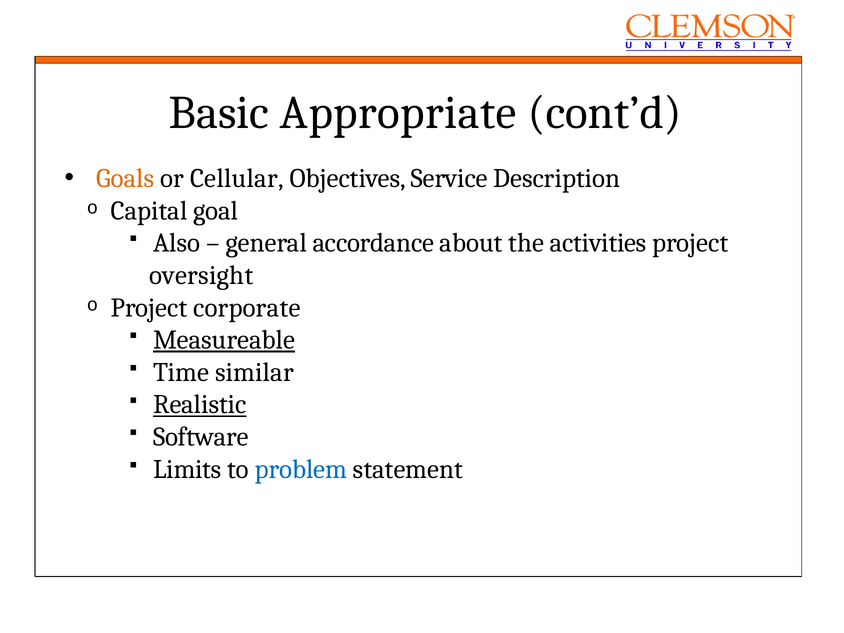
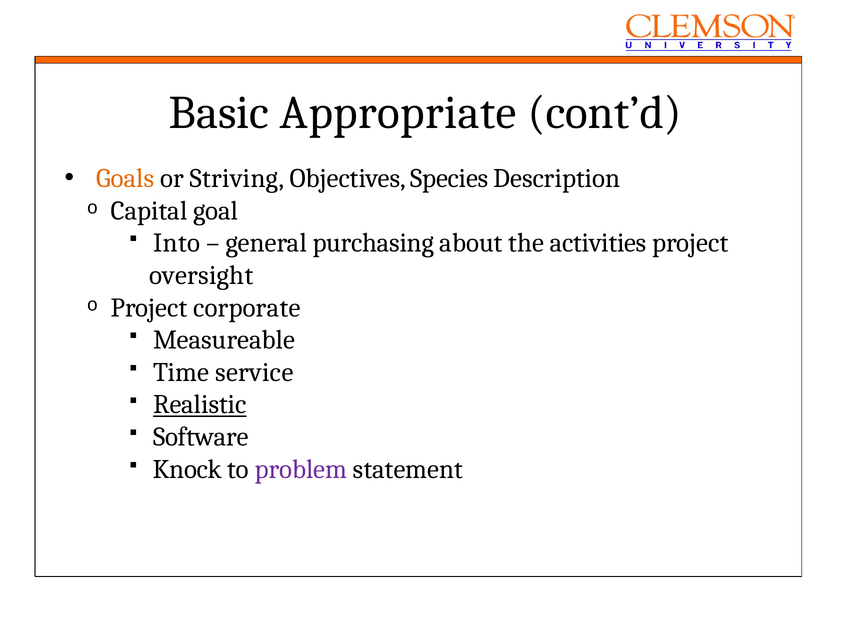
Cellular: Cellular -> Striving
Service: Service -> Species
Also: Also -> Into
accordance: accordance -> purchasing
Measureable underline: present -> none
similar: similar -> service
Limits: Limits -> Knock
problem colour: blue -> purple
